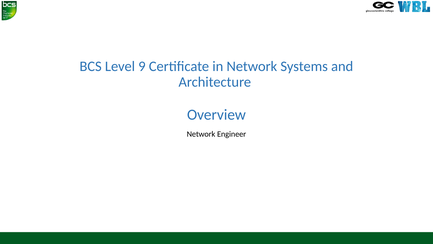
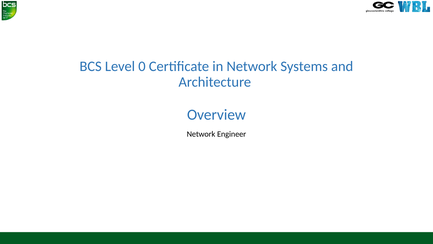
9: 9 -> 0
